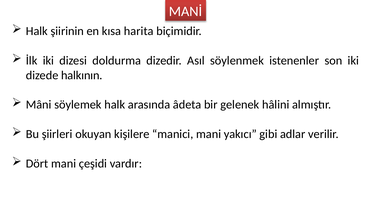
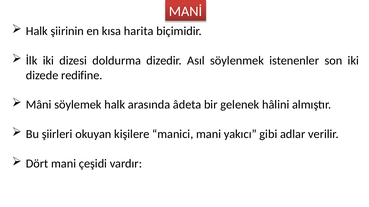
halkının: halkının -> redifine
